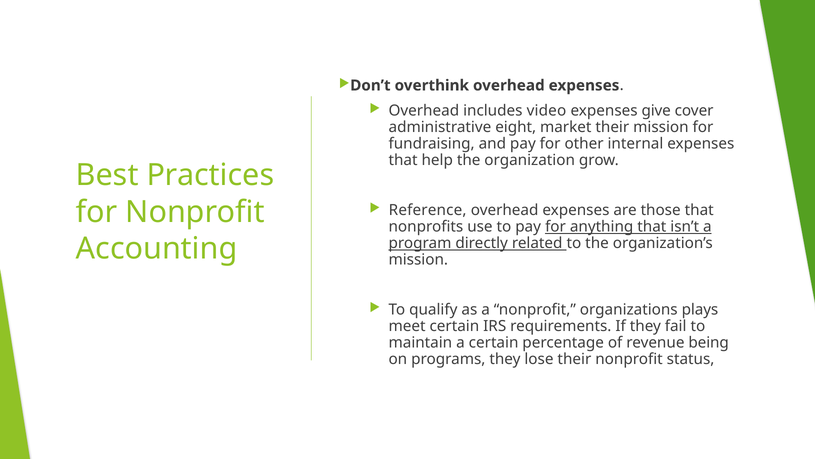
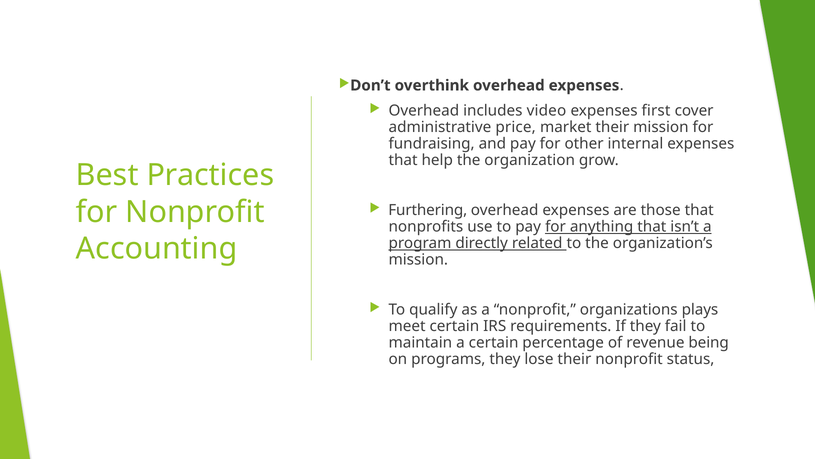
give: give -> first
eight: eight -> price
Reference: Reference -> Furthering
